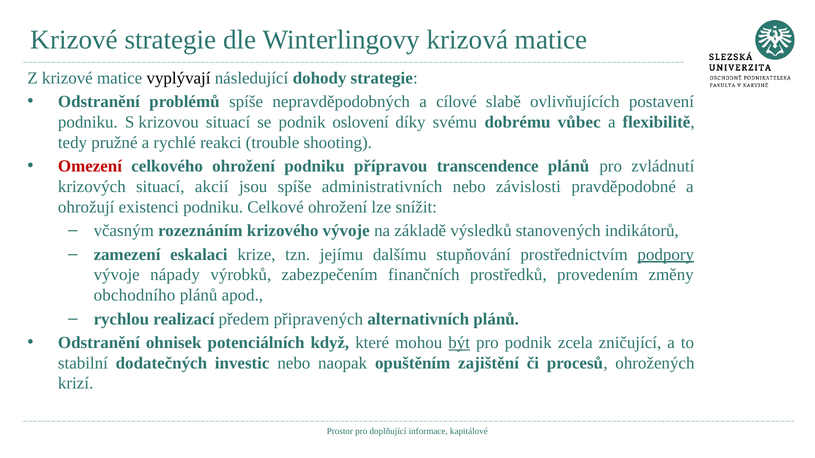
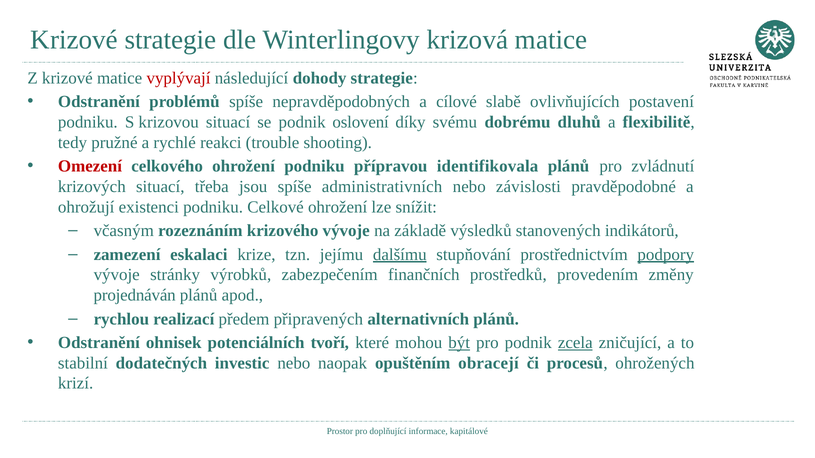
vyplývají colour: black -> red
vůbec: vůbec -> dluhů
transcendence: transcendence -> identifikovala
akcií: akcií -> třeba
dalšímu underline: none -> present
nápady: nápady -> stránky
obchodního: obchodního -> projednáván
když: když -> tvoří
zcela underline: none -> present
zajištění: zajištění -> obracejí
